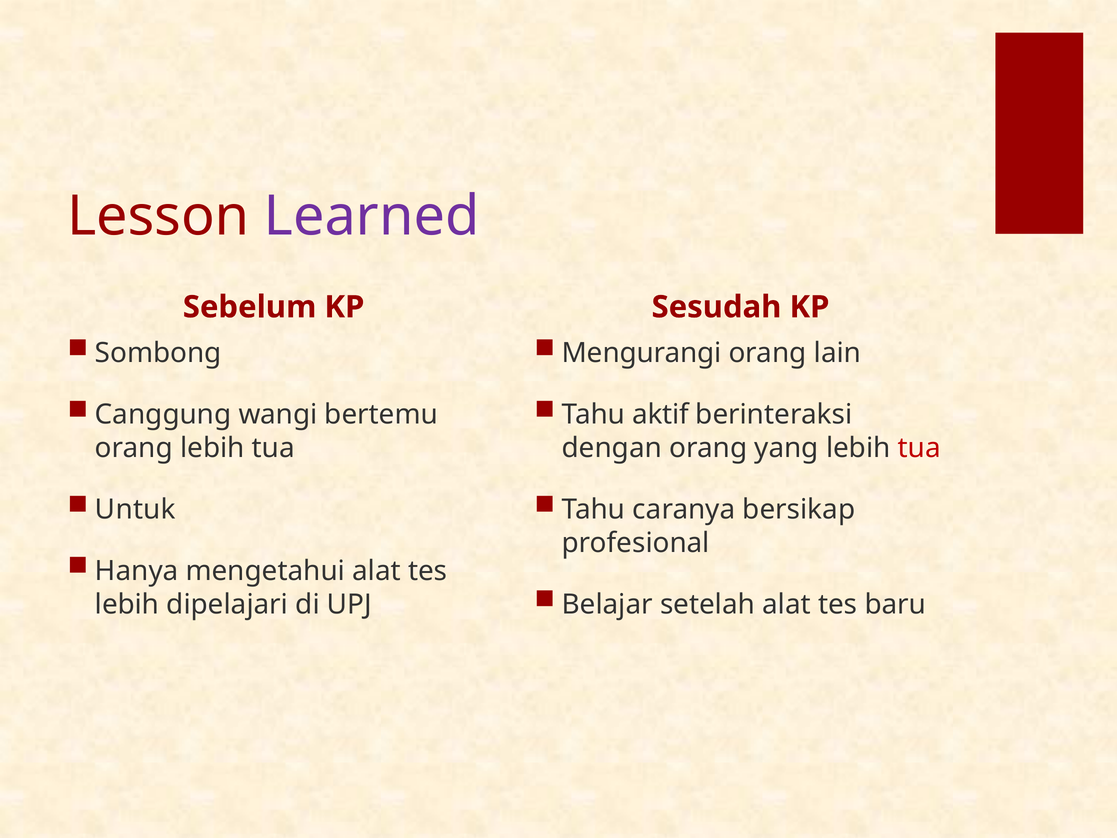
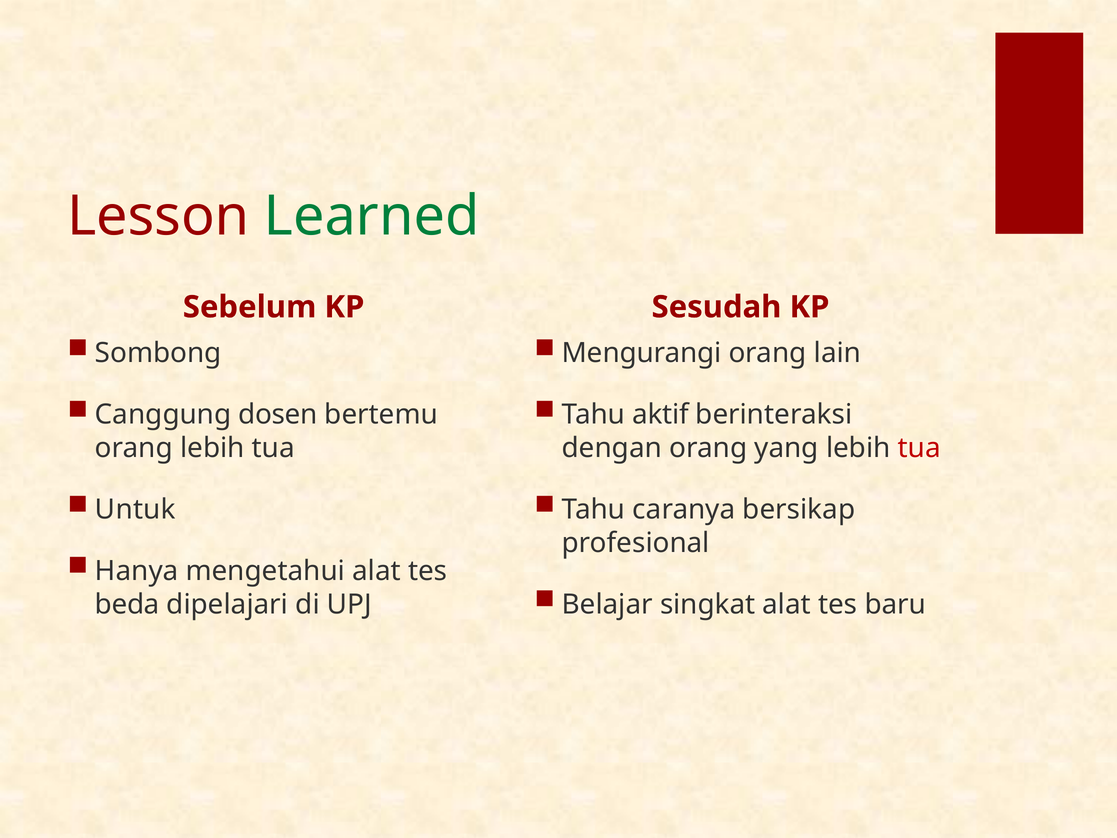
Learned colour: purple -> green
wangi: wangi -> dosen
setelah: setelah -> singkat
lebih at (127, 604): lebih -> beda
